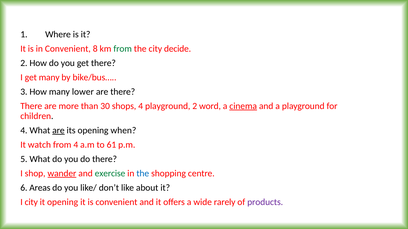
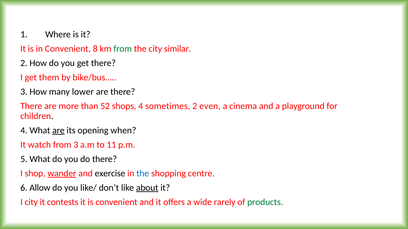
decide: decide -> similar
get many: many -> them
30: 30 -> 52
4 playground: playground -> sometimes
word: word -> even
cinema underline: present -> none
from 4: 4 -> 3
61: 61 -> 11
exercise colour: green -> black
Areas: Areas -> Allow
about underline: none -> present
it opening: opening -> contests
products colour: purple -> green
